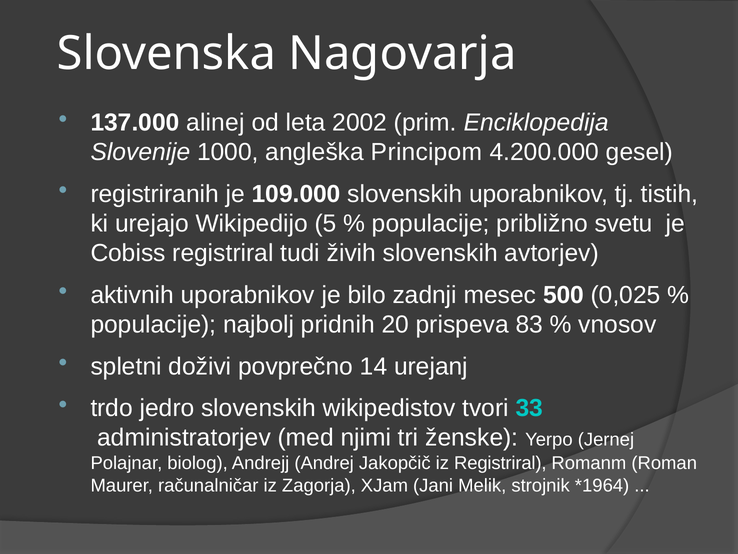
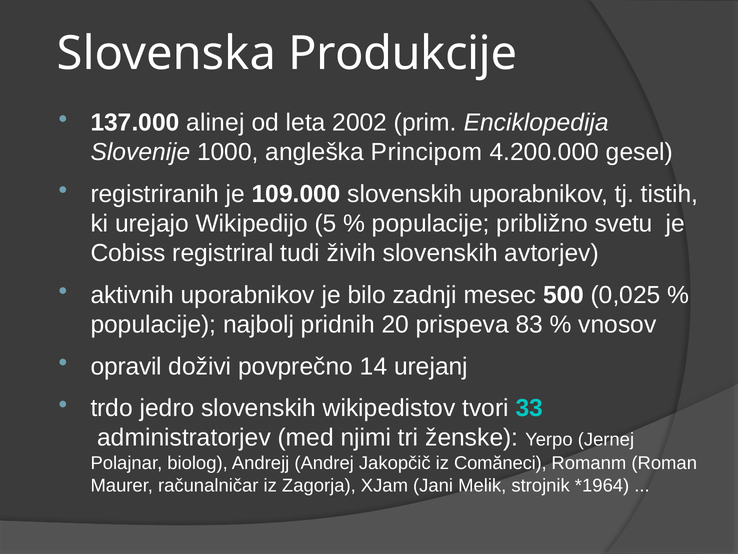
Nagovarja: Nagovarja -> Produkcije
spletni: spletni -> opravil
iz Registriral: Registriral -> Comăneci
